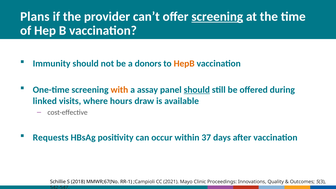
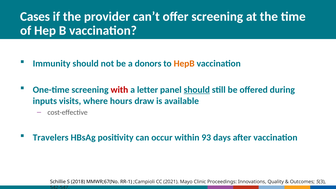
Plans: Plans -> Cases
screening at (217, 16) underline: present -> none
with colour: orange -> red
assay: assay -> letter
linked: linked -> inputs
Requests: Requests -> Travelers
37: 37 -> 93
